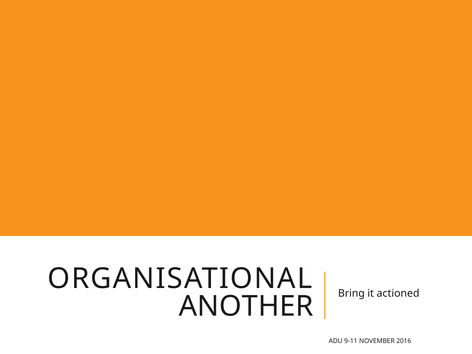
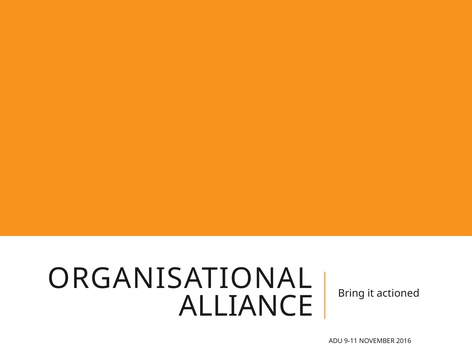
ANOTHER: ANOTHER -> ALLIANCE
